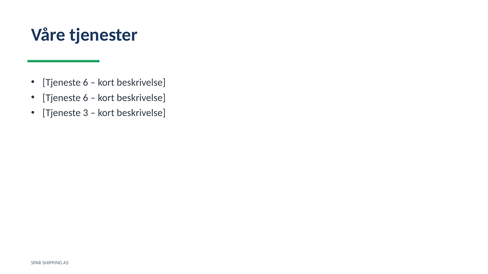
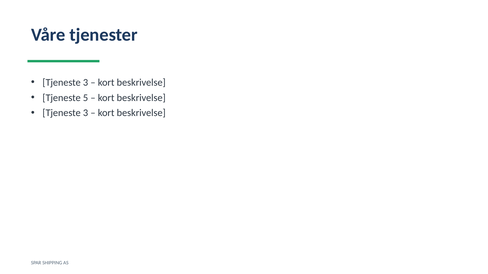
6 at (86, 83): 6 -> 3
6 at (86, 98): 6 -> 5
